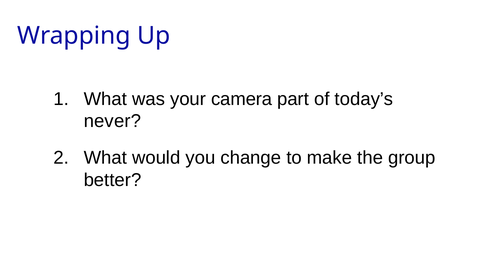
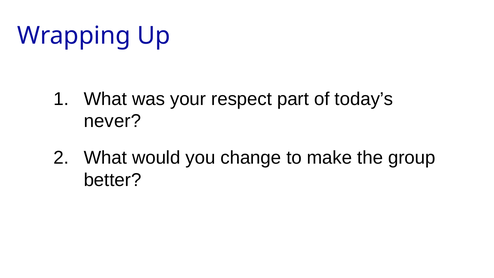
camera: camera -> respect
